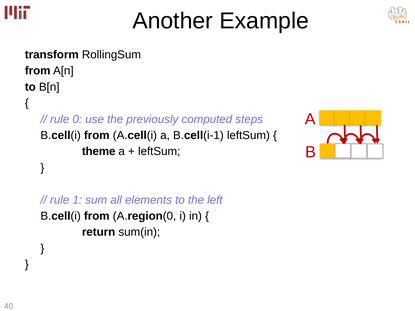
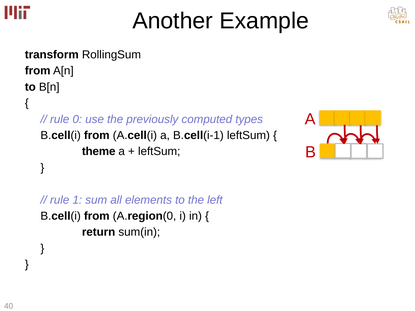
steps: steps -> types
